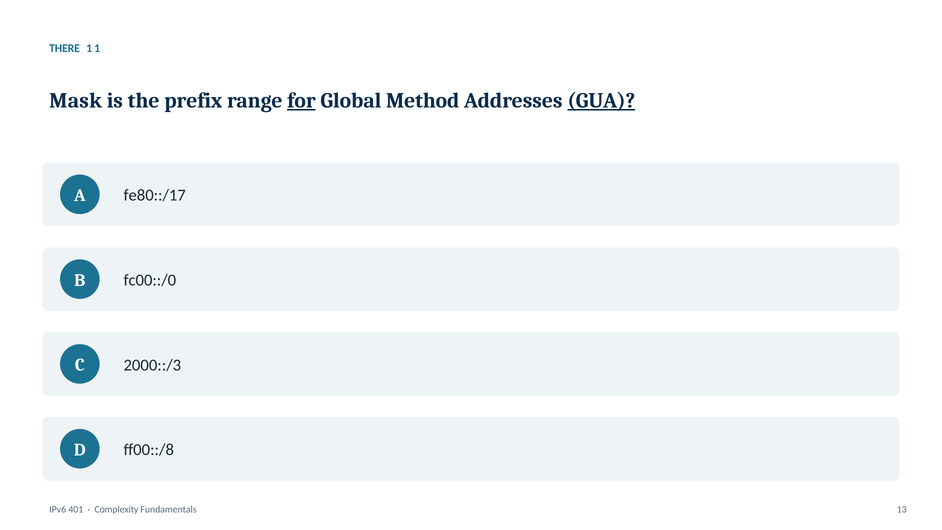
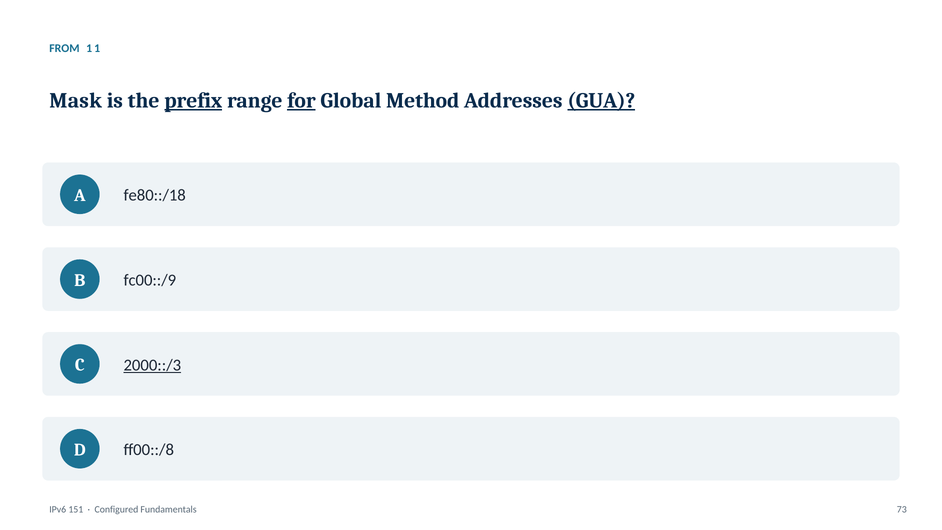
THERE: THERE -> FROM
prefix underline: none -> present
fe80::/17: fe80::/17 -> fe80::/18
fc00::/0: fc00::/0 -> fc00::/9
2000::/3 underline: none -> present
401: 401 -> 151
Complexity: Complexity -> Configured
13: 13 -> 73
